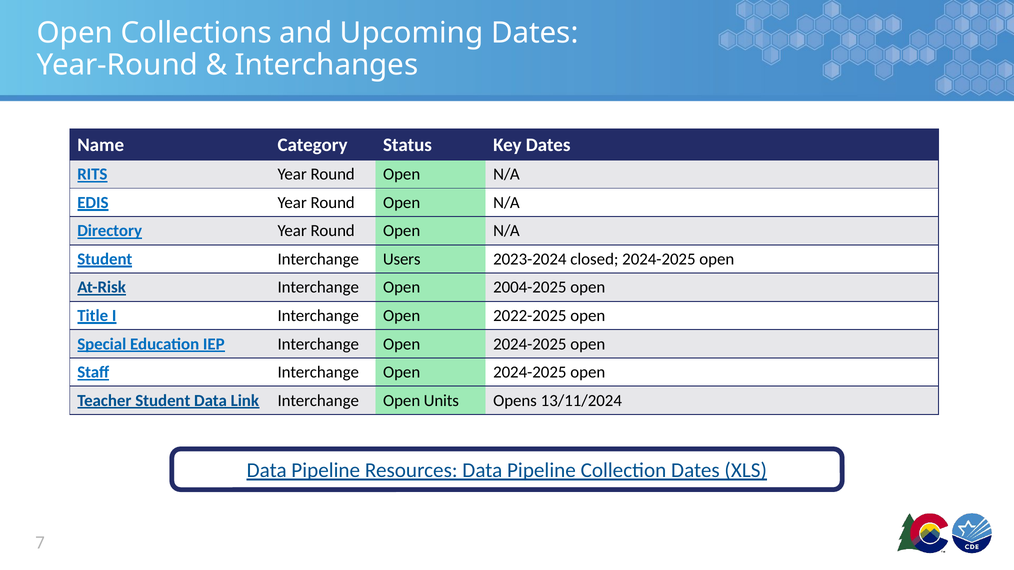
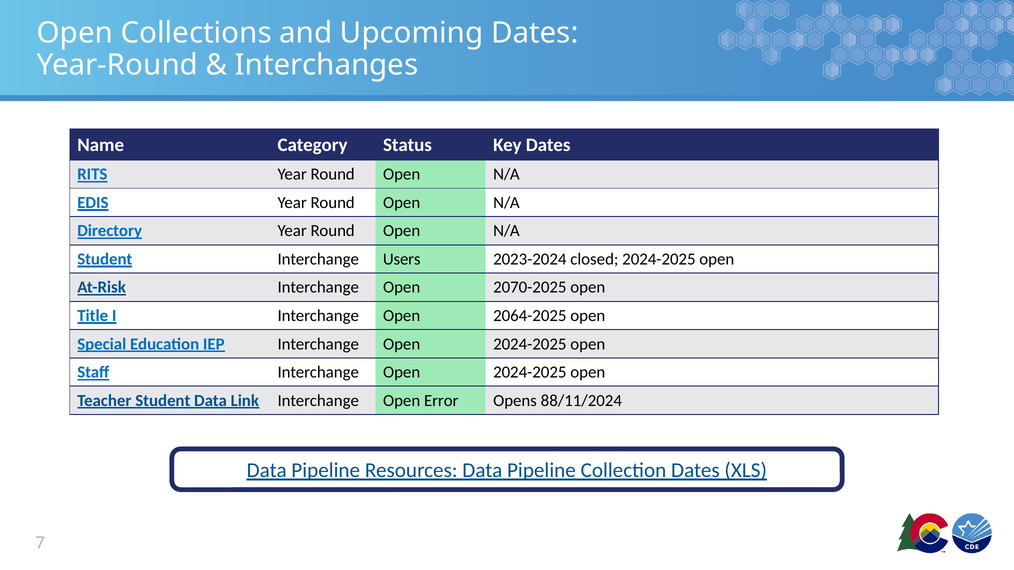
2004-2025: 2004-2025 -> 2070-2025
2022-2025: 2022-2025 -> 2064-2025
Units: Units -> Error
13/11/2024: 13/11/2024 -> 88/11/2024
